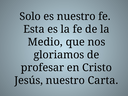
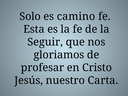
es nuestro: nuestro -> camino
Medio: Medio -> Seguir
